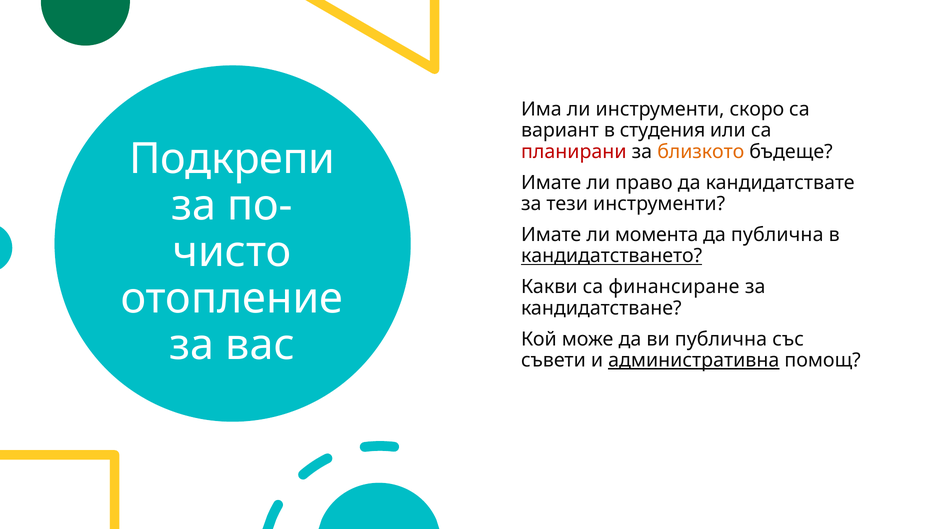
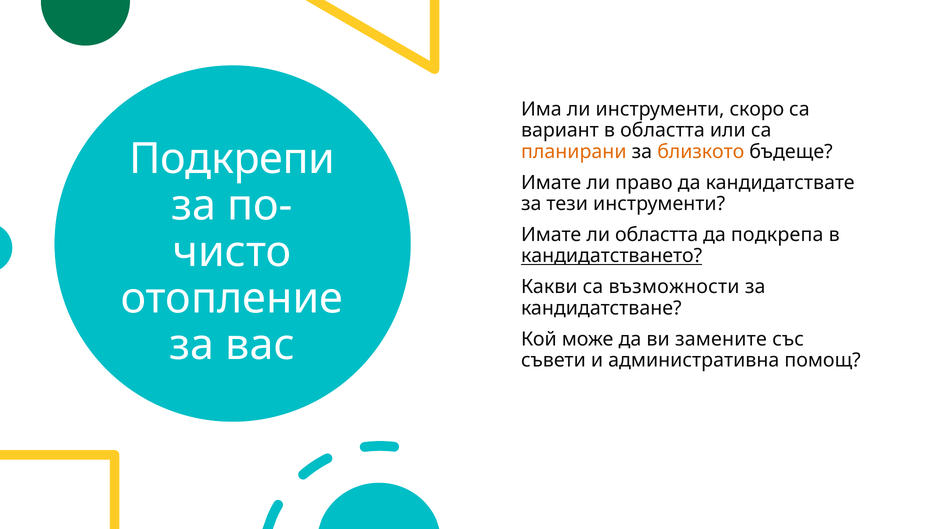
в студения: студения -> областта
планирани colour: red -> orange
ли момента: момента -> областта
да публична: публична -> подкрепа
финансиране: финансиране -> възможности
ви публична: публична -> замените
административна underline: present -> none
